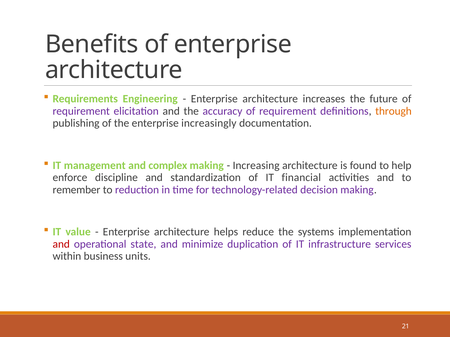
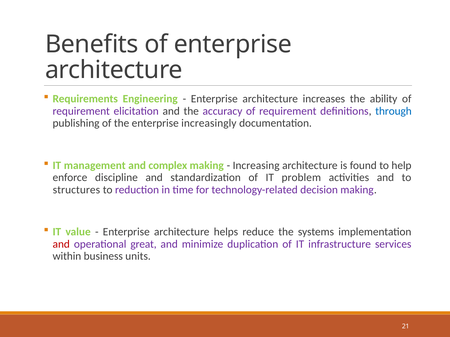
future: future -> ability
through colour: orange -> blue
financial: financial -> problem
remember: remember -> structures
state: state -> great
